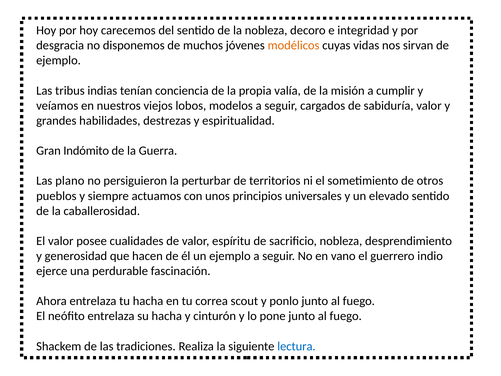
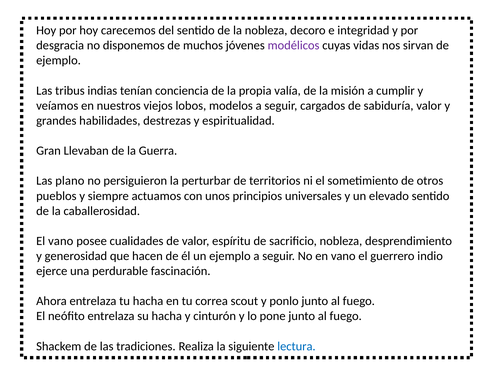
modélicos colour: orange -> purple
Indómito: Indómito -> Llevaban
El valor: valor -> vano
